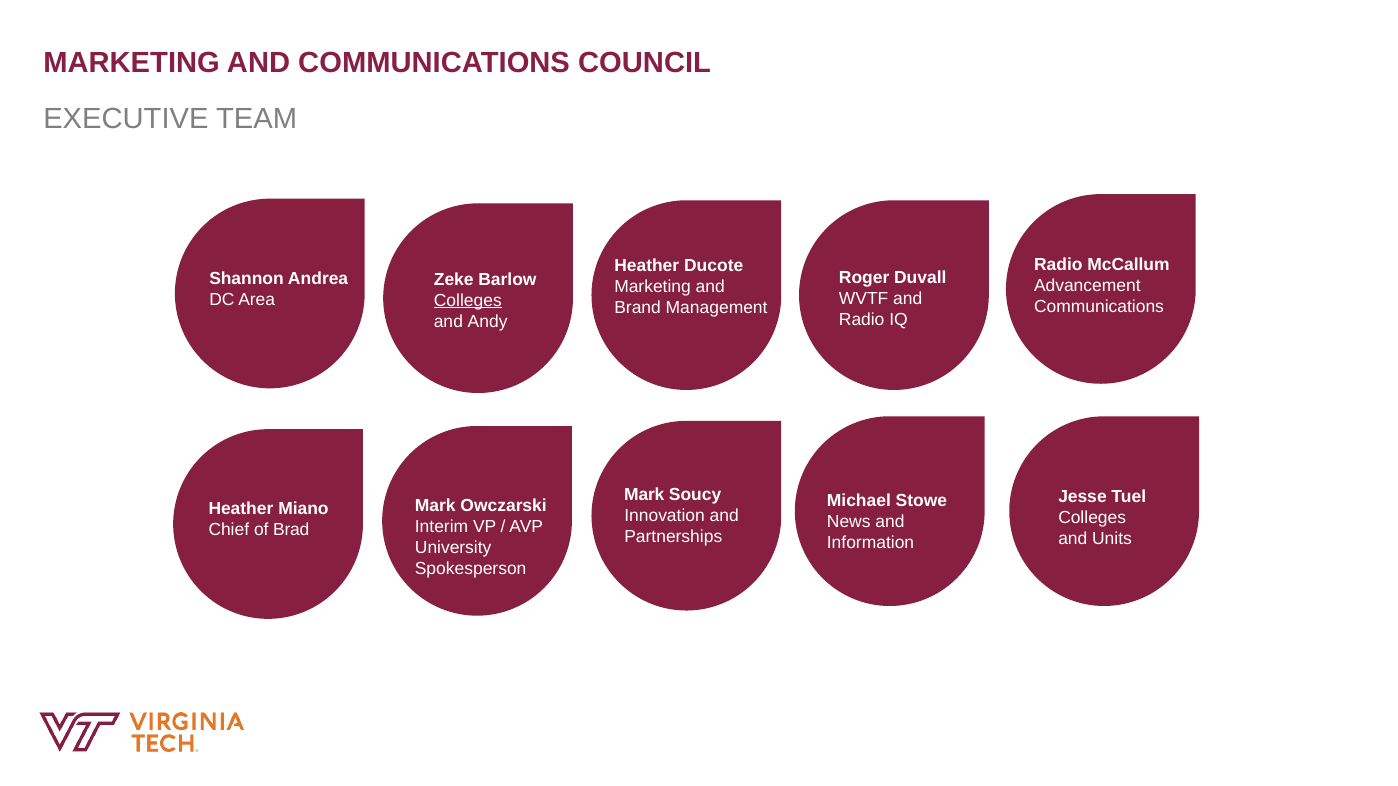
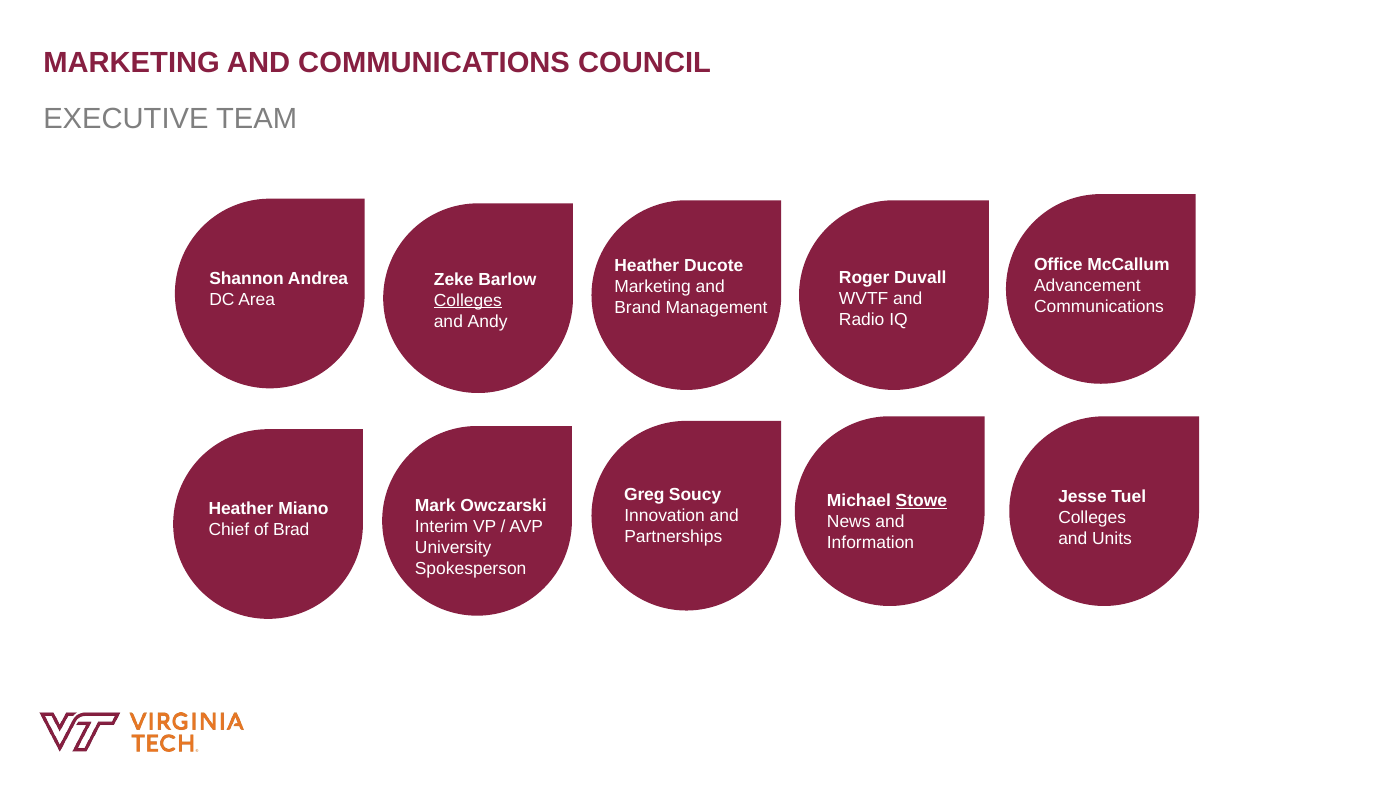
Radio at (1058, 265): Radio -> Office
Mark at (644, 495): Mark -> Greg
Stowe underline: none -> present
